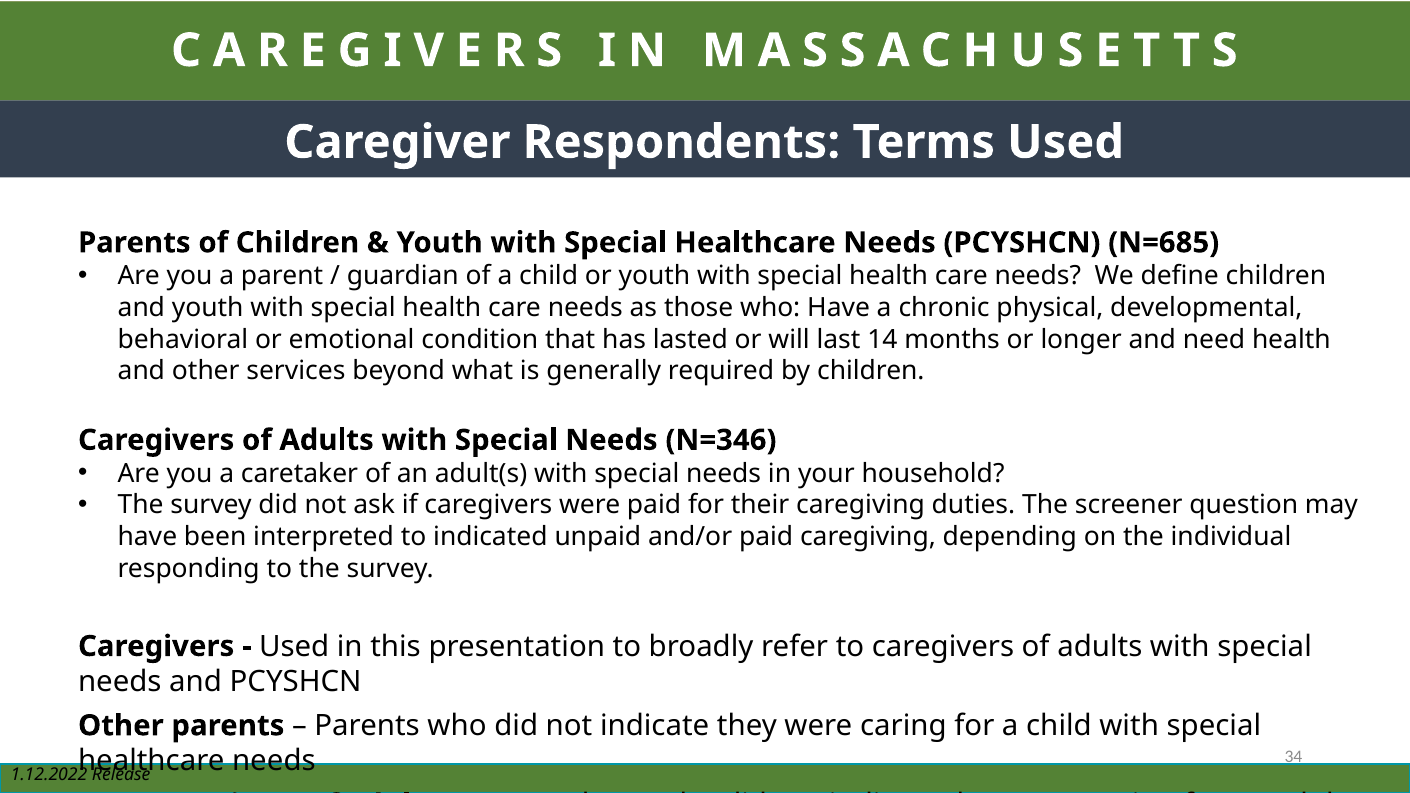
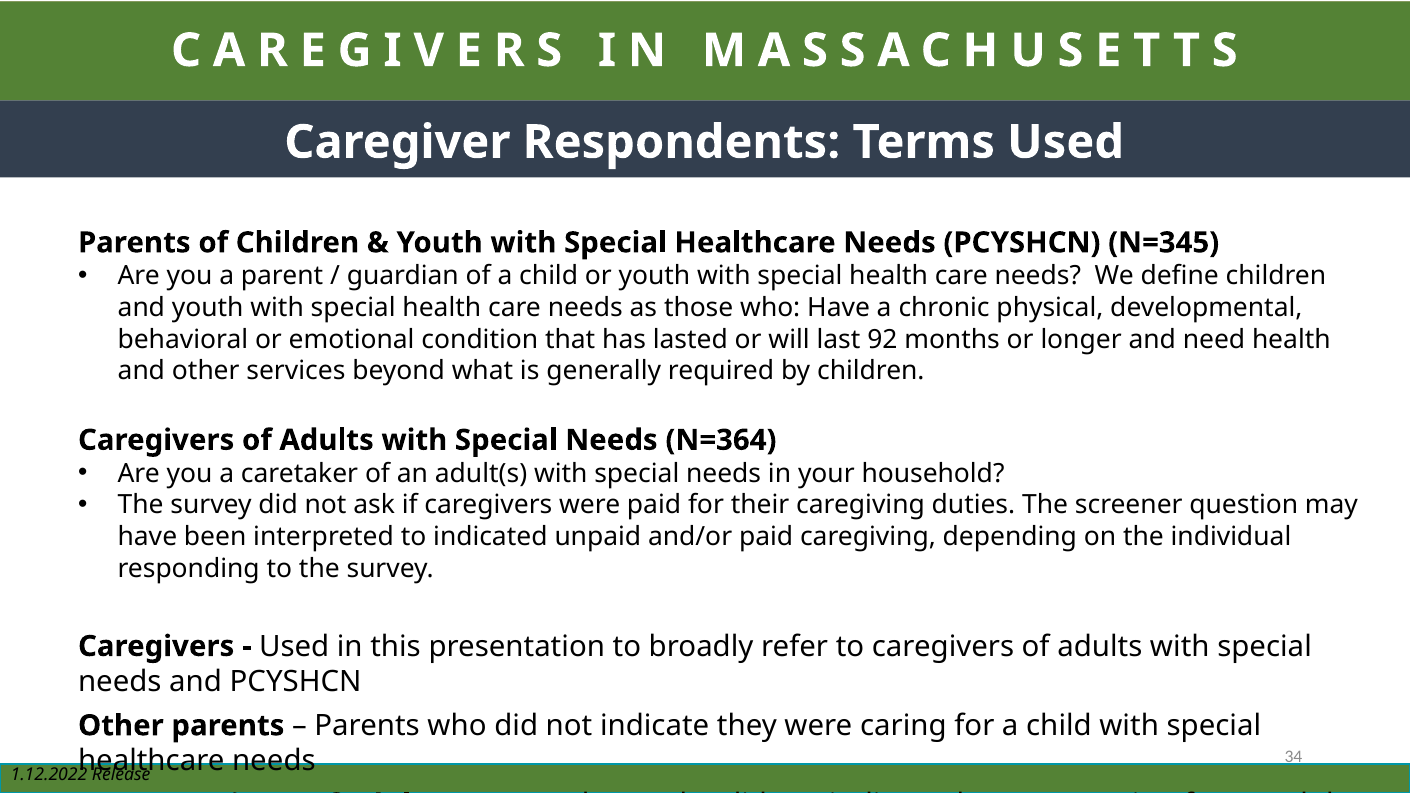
N=685: N=685 -> N=345
14: 14 -> 92
N=346: N=346 -> N=364
